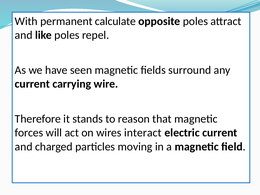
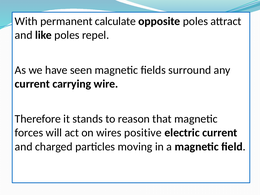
interact: interact -> positive
